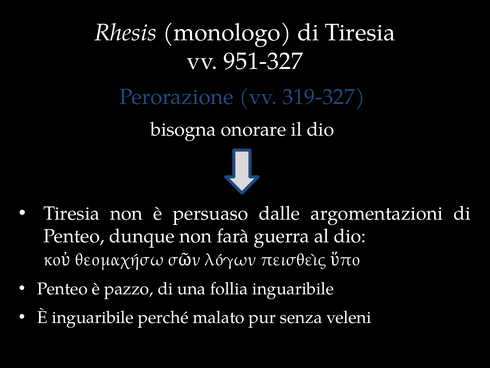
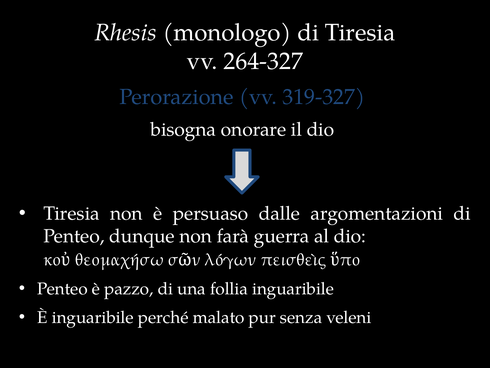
951-327: 951-327 -> 264-327
